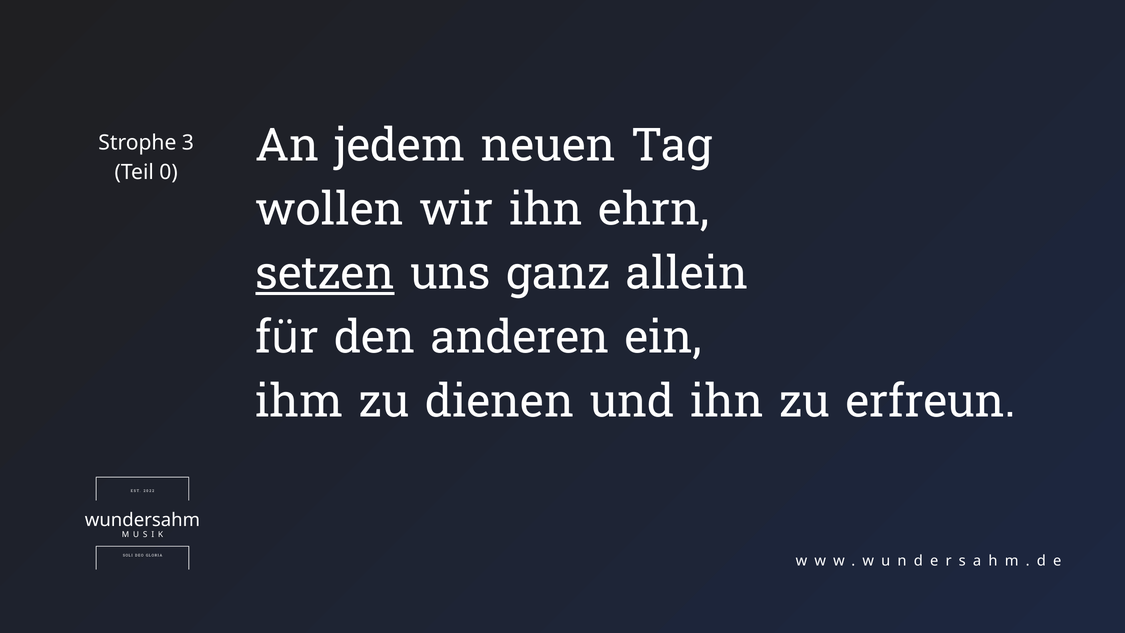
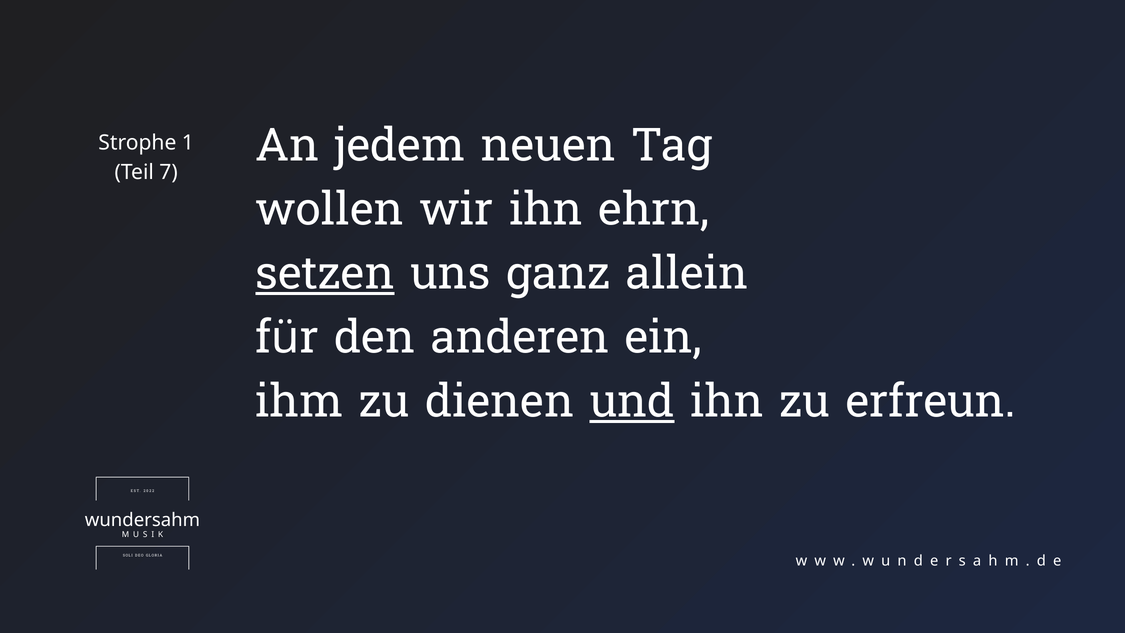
3: 3 -> 1
0: 0 -> 7
und underline: none -> present
